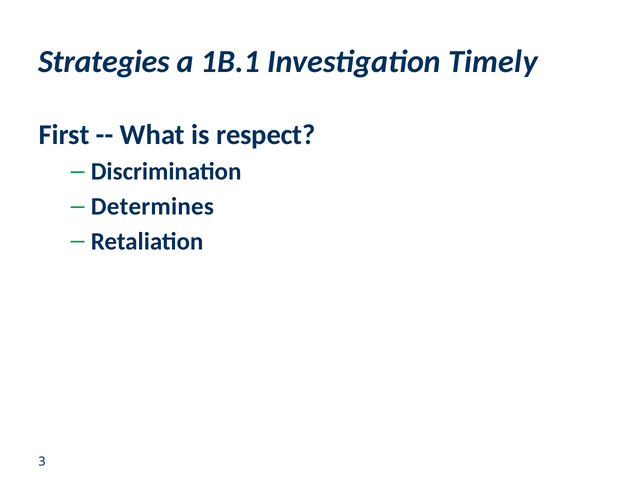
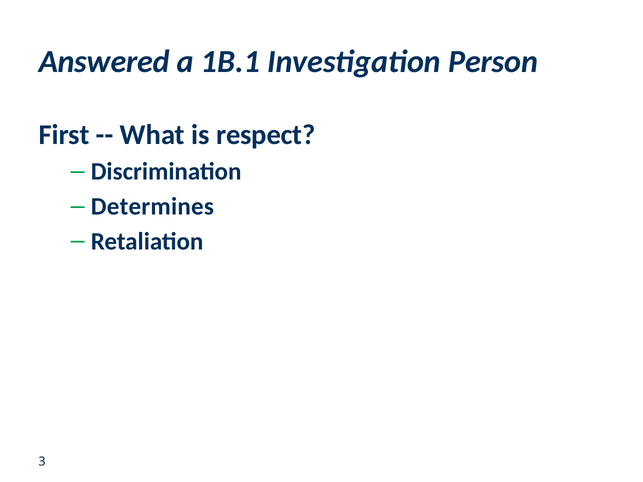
Strategies: Strategies -> Answered
Timely: Timely -> Person
